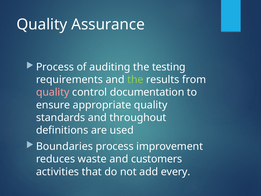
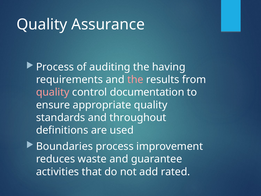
testing: testing -> having
the at (135, 80) colour: light green -> pink
customers: customers -> guarantee
every: every -> rated
